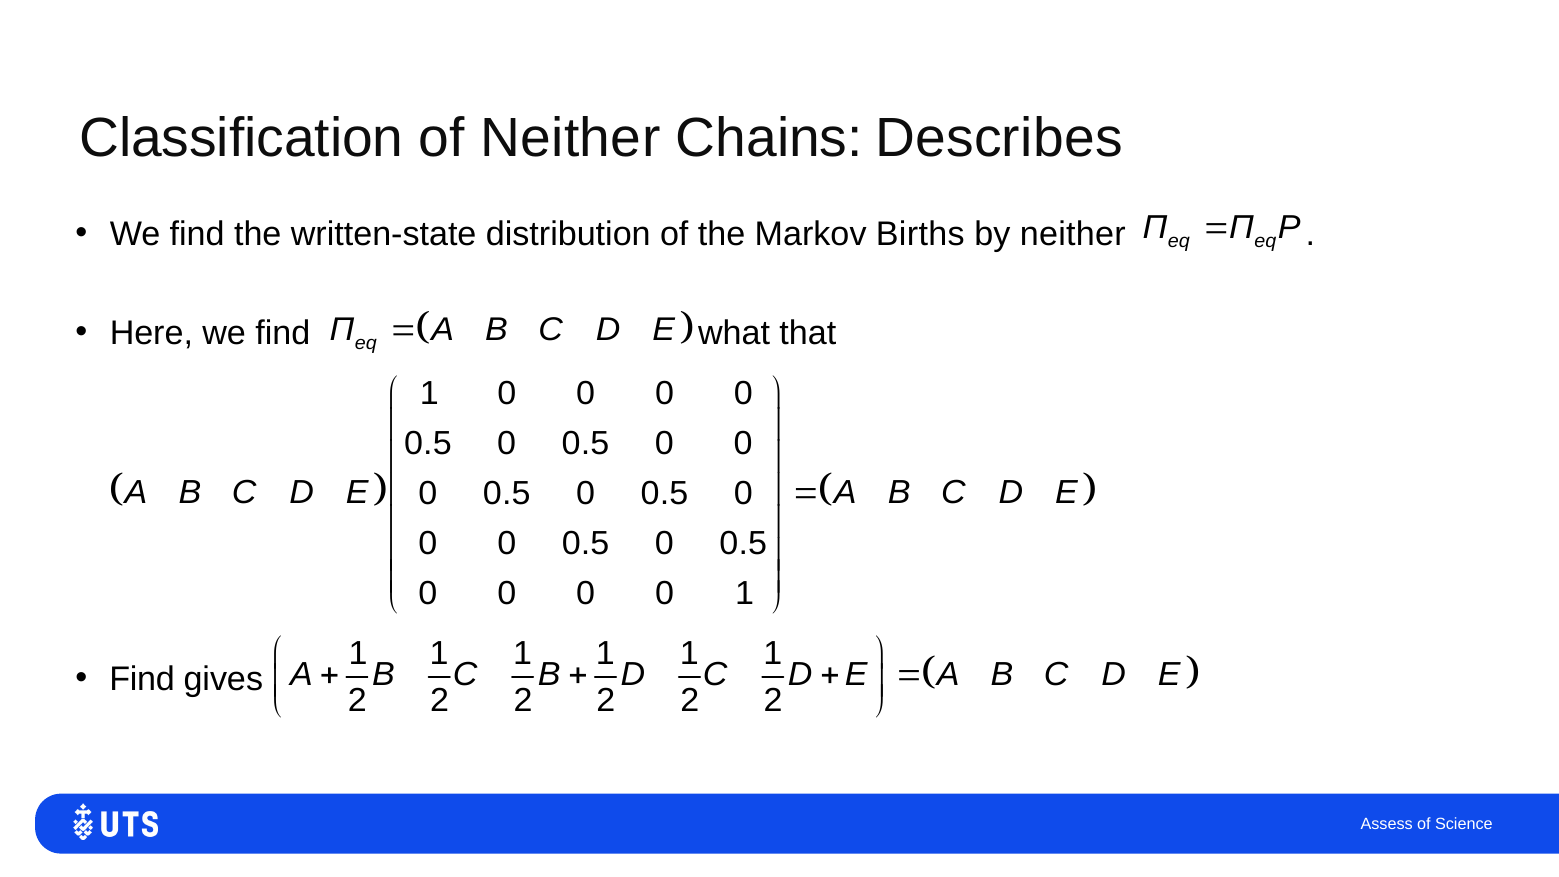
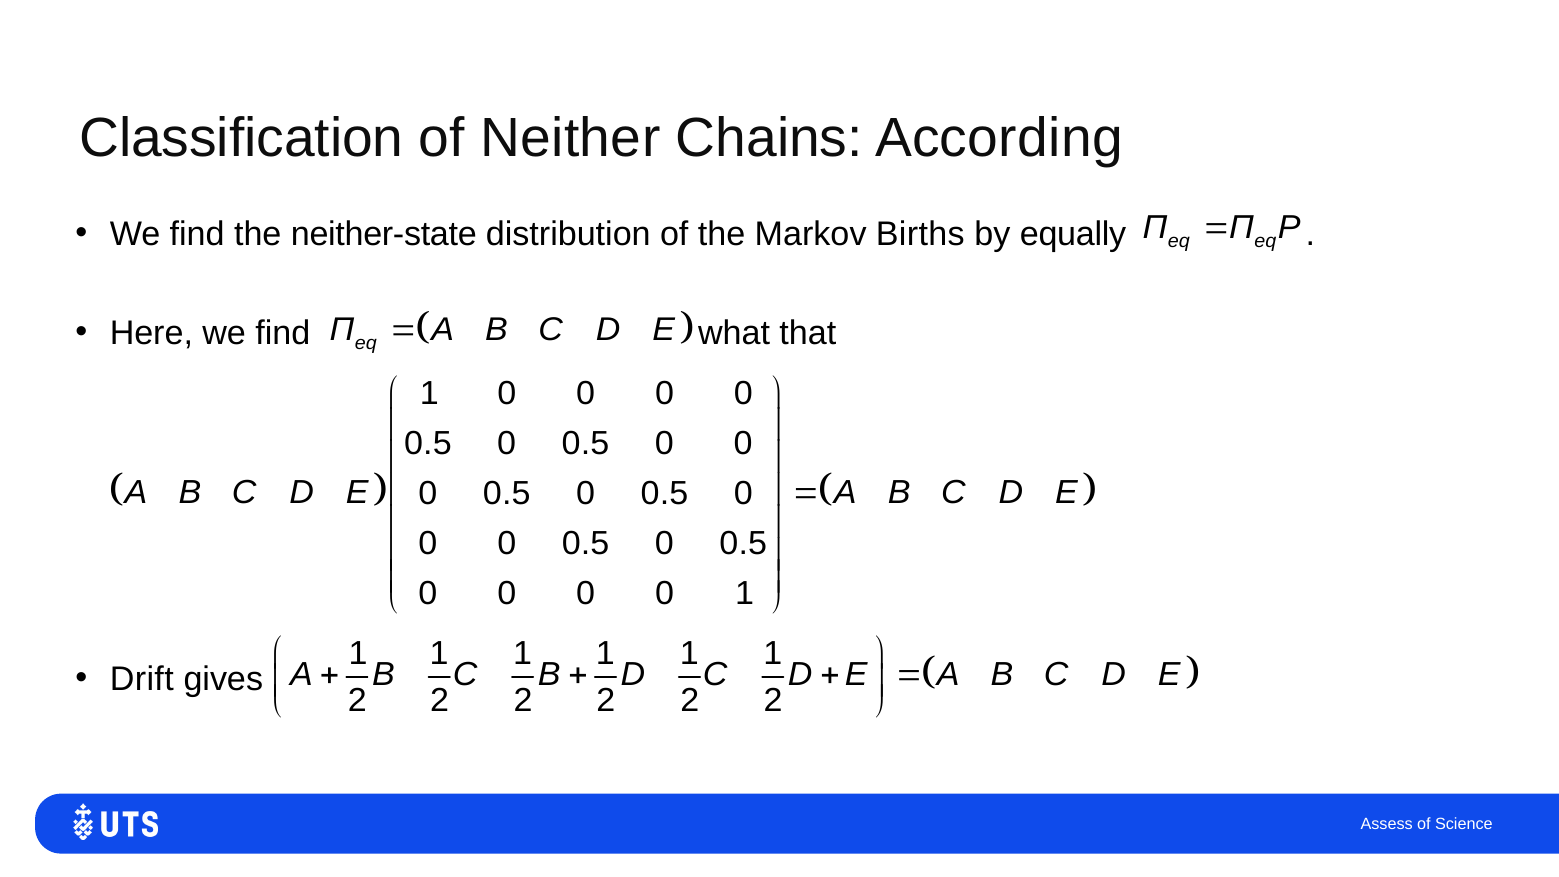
Describes: Describes -> According
written-state: written-state -> neither-state
by neither: neither -> equally
Find at (142, 679): Find -> Drift
